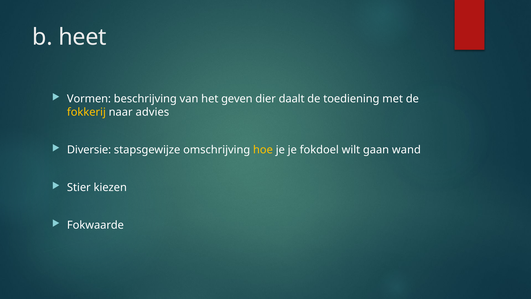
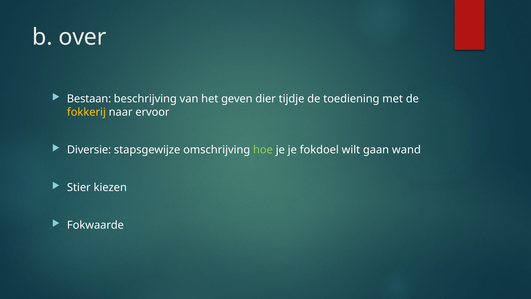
heet: heet -> over
Vormen: Vormen -> Bestaan
daalt: daalt -> tijdje
advies: advies -> ervoor
hoe colour: yellow -> light green
